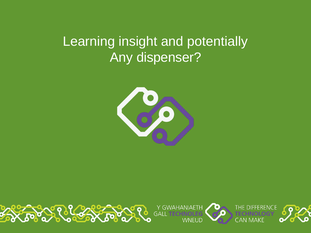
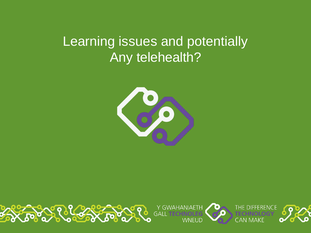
insight: insight -> issues
dispenser: dispenser -> telehealth
